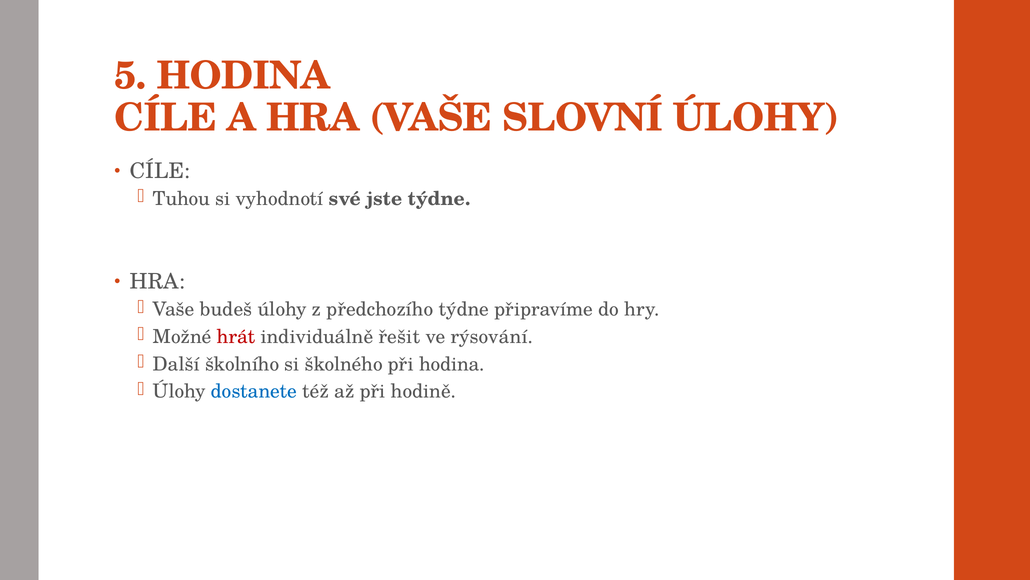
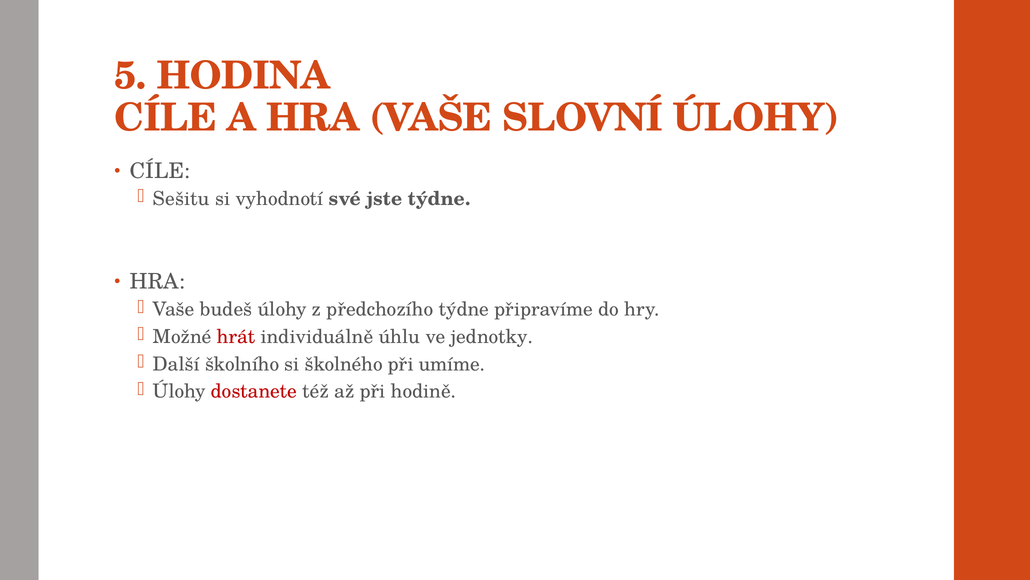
Tuhou: Tuhou -> Sešitu
řešit: řešit -> úhlu
rýsování: rýsování -> jednotky
při hodina: hodina -> umíme
dostanete colour: blue -> red
